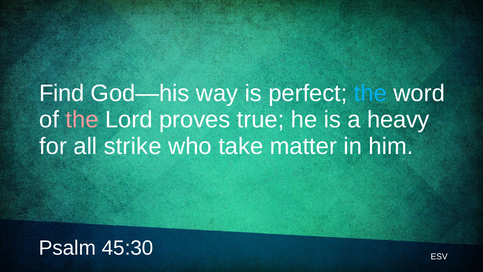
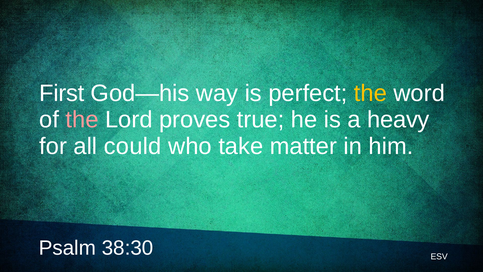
Find: Find -> First
the at (370, 93) colour: light blue -> yellow
strike: strike -> could
45:30: 45:30 -> 38:30
